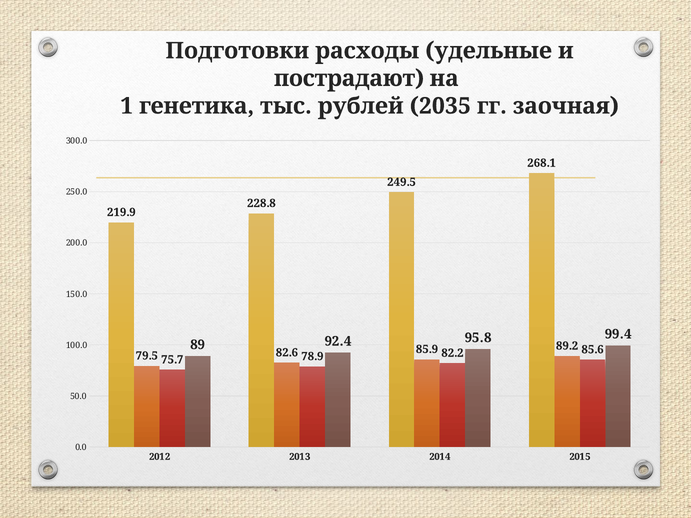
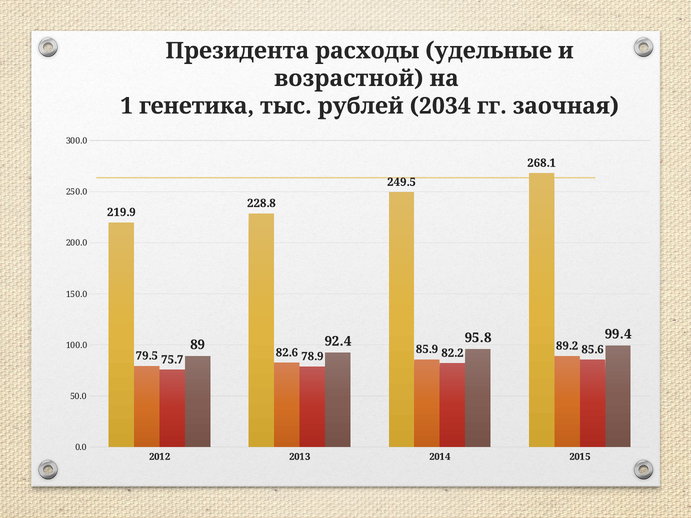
Подготовки: Подготовки -> Президента
пострадают: пострадают -> возрастной
2035: 2035 -> 2034
